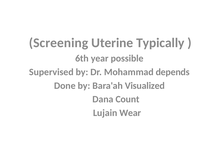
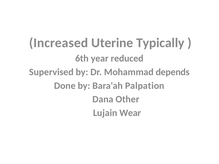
Screening: Screening -> Increased
possible: possible -> reduced
Visualized: Visualized -> Palpation
Count: Count -> Other
